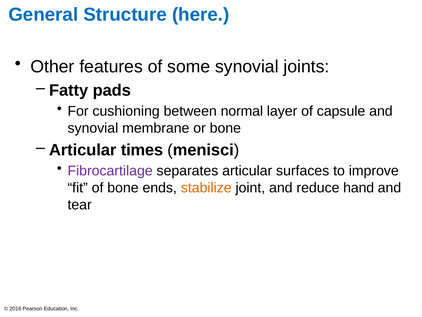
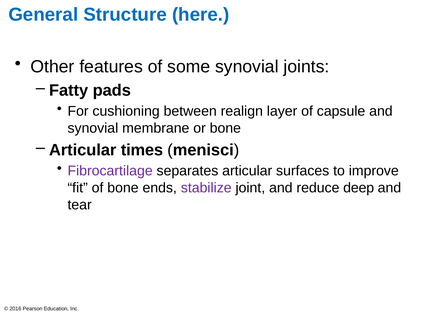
normal: normal -> realign
stabilize colour: orange -> purple
hand: hand -> deep
